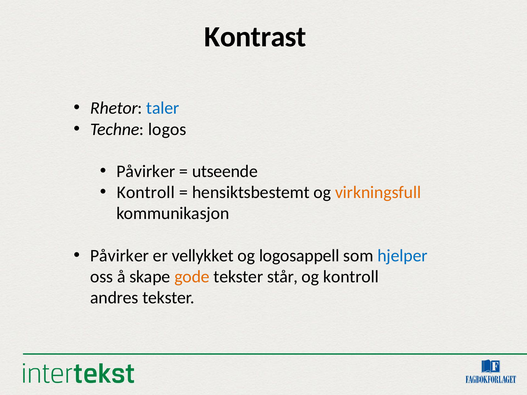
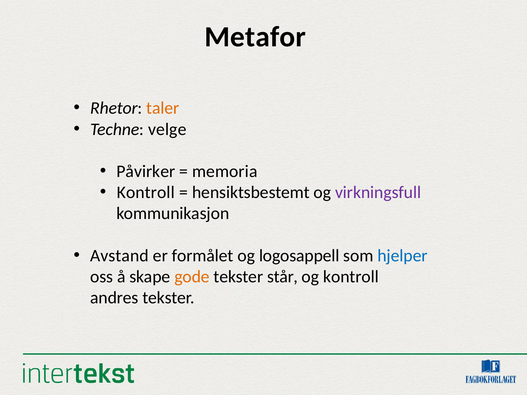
Kontrast: Kontrast -> Metafor
taler colour: blue -> orange
logos: logos -> velge
utseende: utseende -> memoria
virkningsfull colour: orange -> purple
Påvirker at (120, 256): Påvirker -> Avstand
vellykket: vellykket -> formålet
